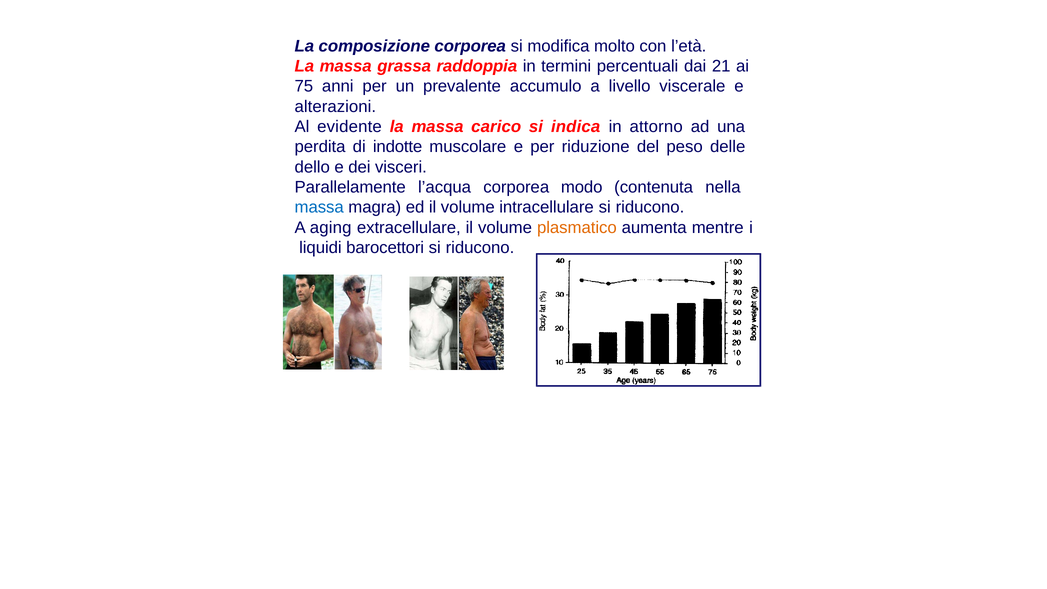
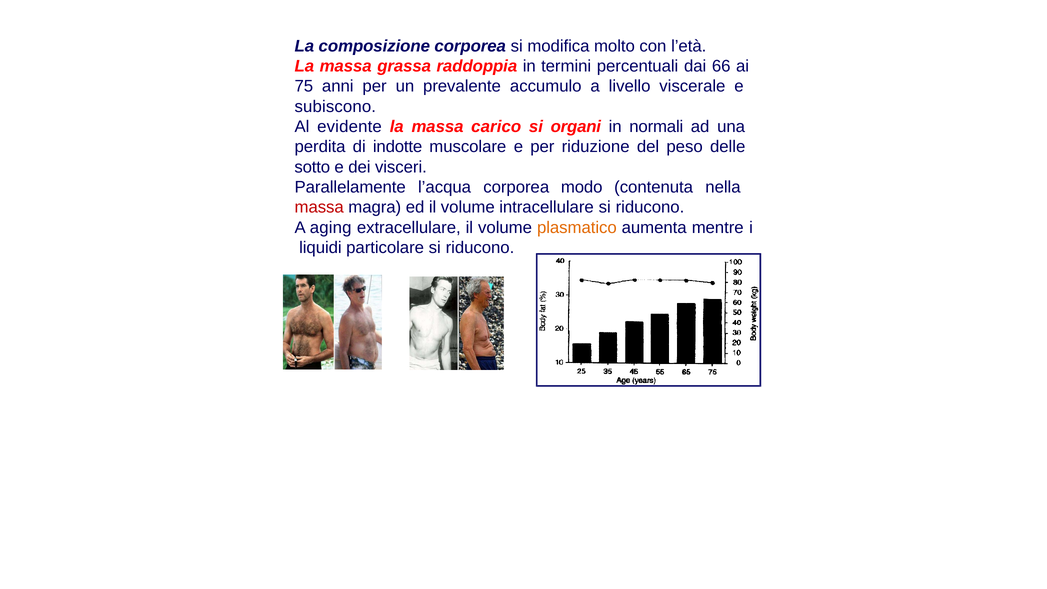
21: 21 -> 66
alterazioni: alterazioni -> subiscono
indica: indica -> organi
attorno: attorno -> normali
dello: dello -> sotto
massa at (319, 207) colour: blue -> red
barocettori: barocettori -> particolare
